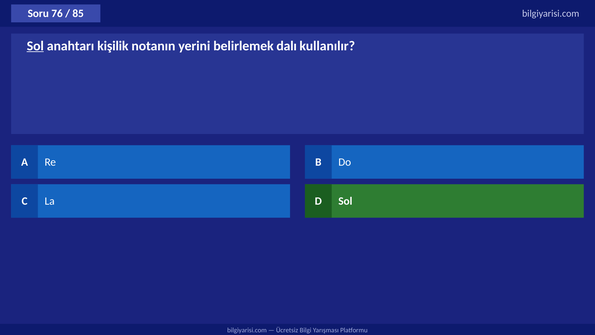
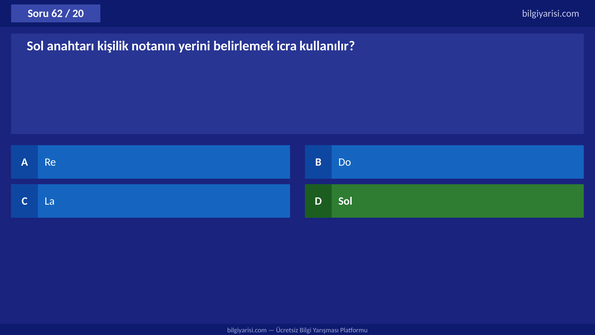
76: 76 -> 62
85: 85 -> 20
Sol at (35, 46) underline: present -> none
dalı: dalı -> icra
